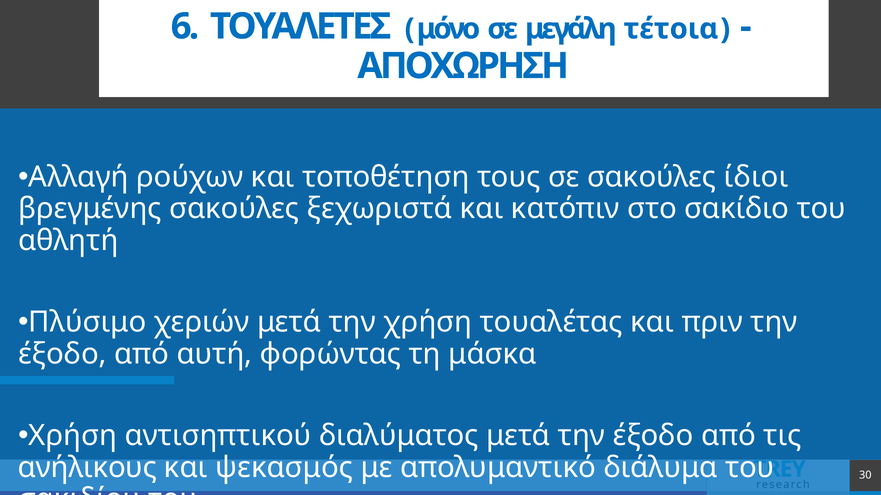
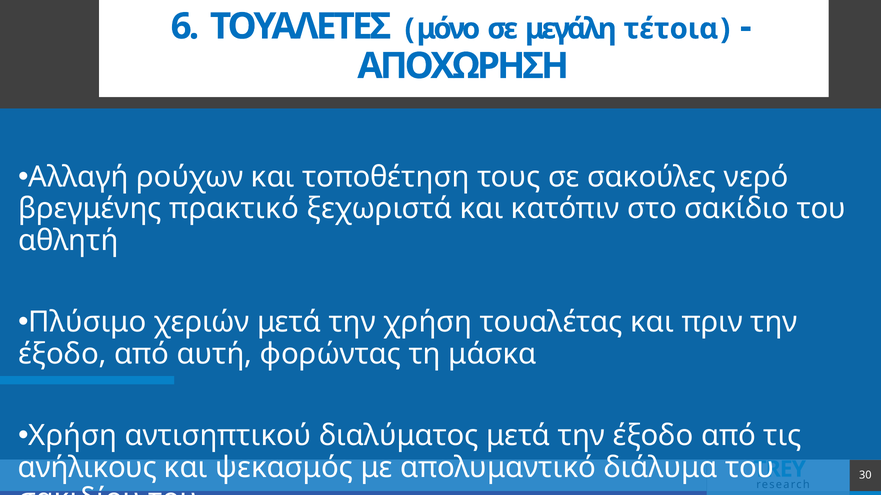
ίδιοι: ίδιοι -> νερό
βρεγμένης σακούλες: σακούλες -> πρακτικό
